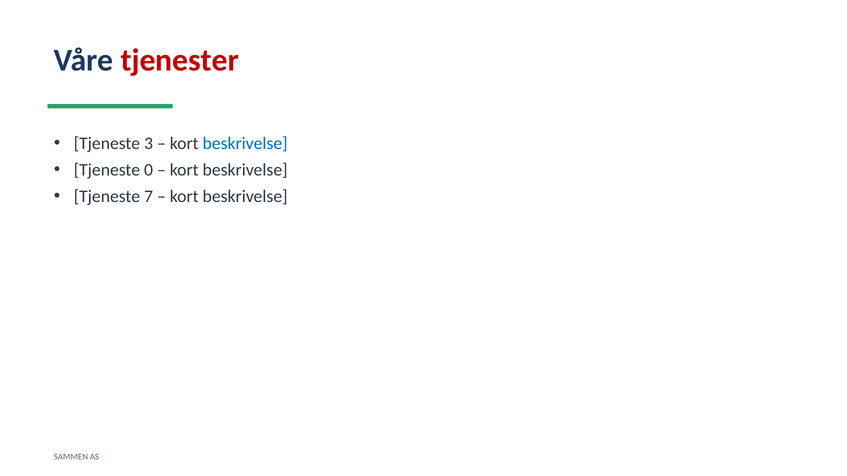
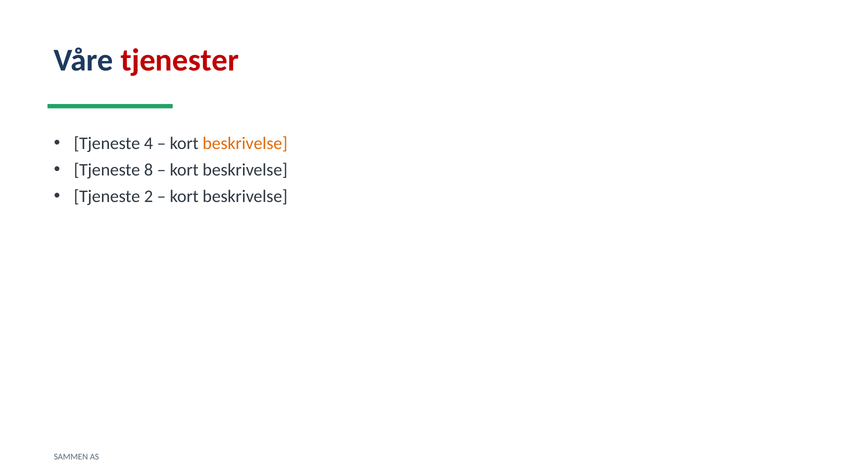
3: 3 -> 4
beskrivelse at (245, 143) colour: blue -> orange
0: 0 -> 8
7: 7 -> 2
